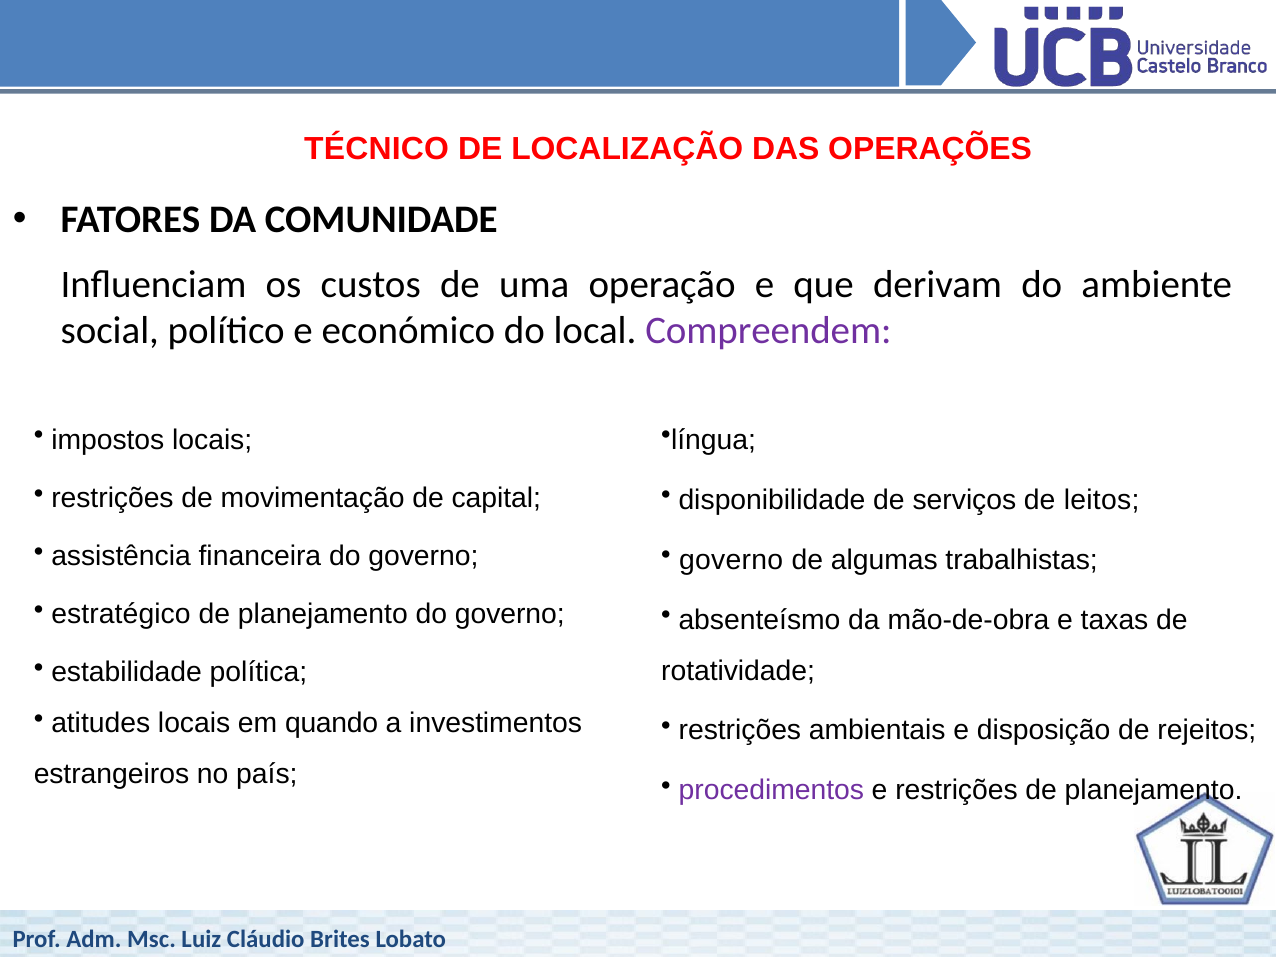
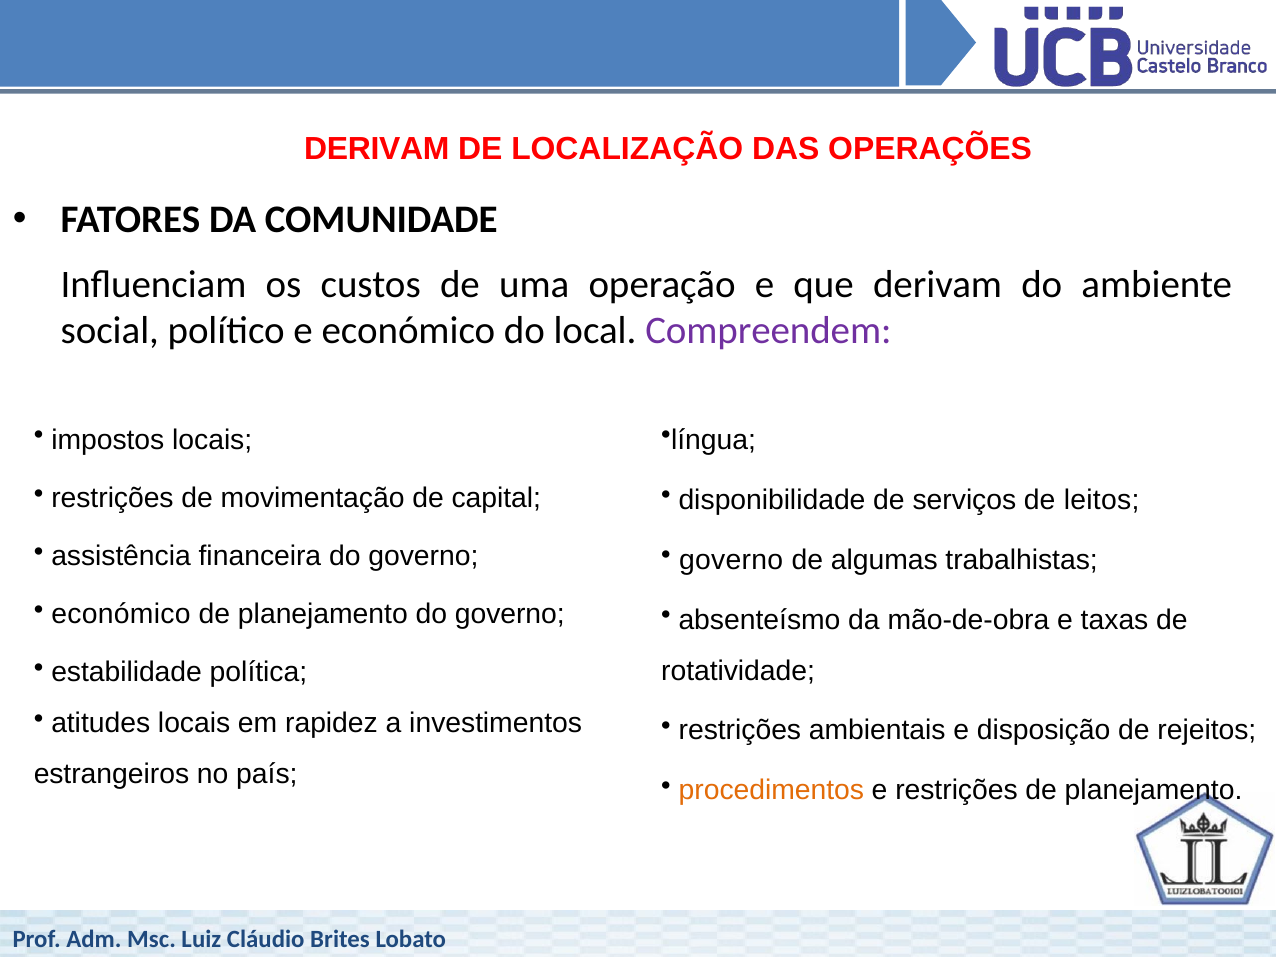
TÉCNICO at (377, 149): TÉCNICO -> DERIVAM
estratégico at (121, 615): estratégico -> económico
quando: quando -> rapidez
procedimentos colour: purple -> orange
